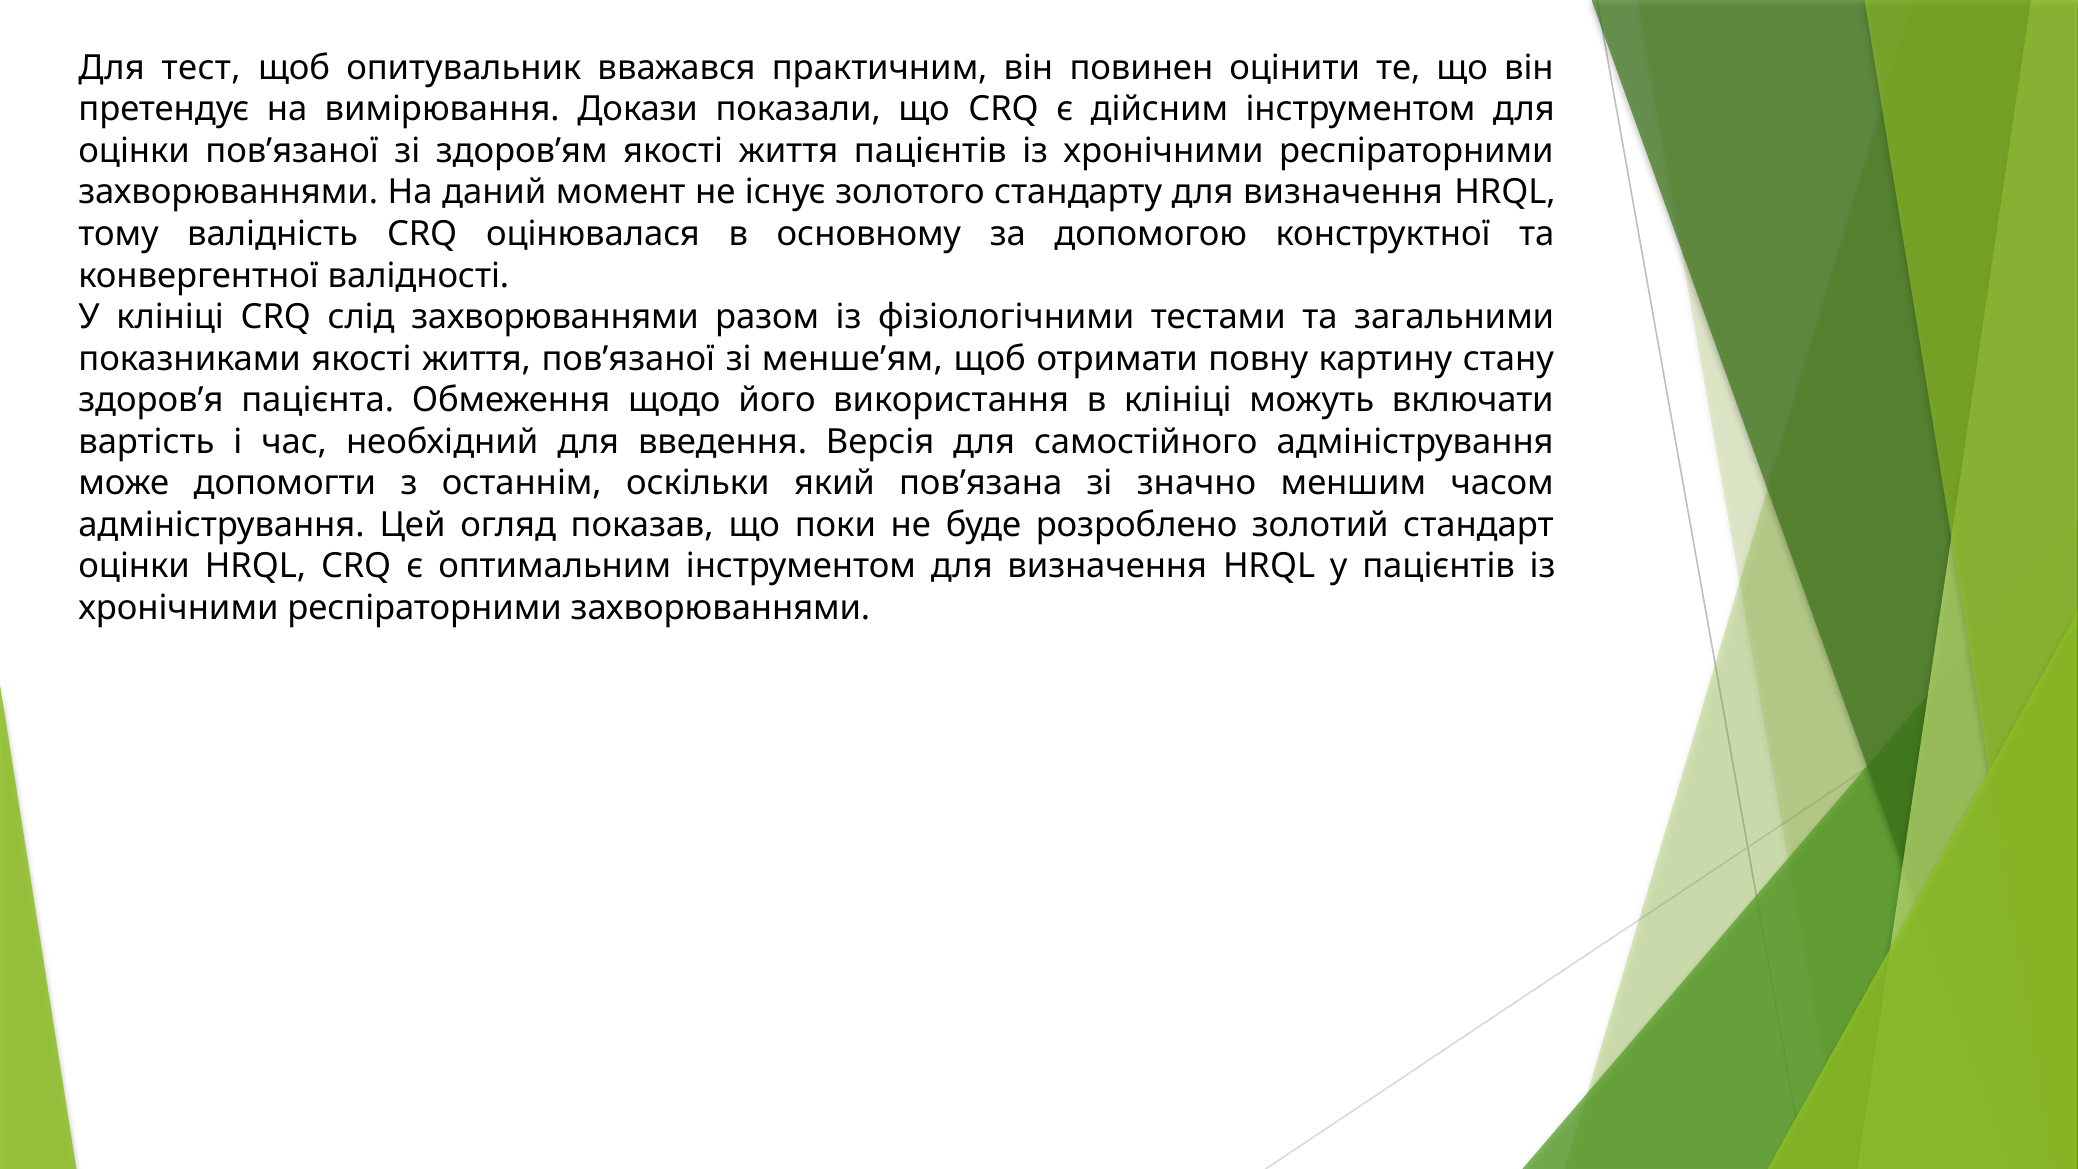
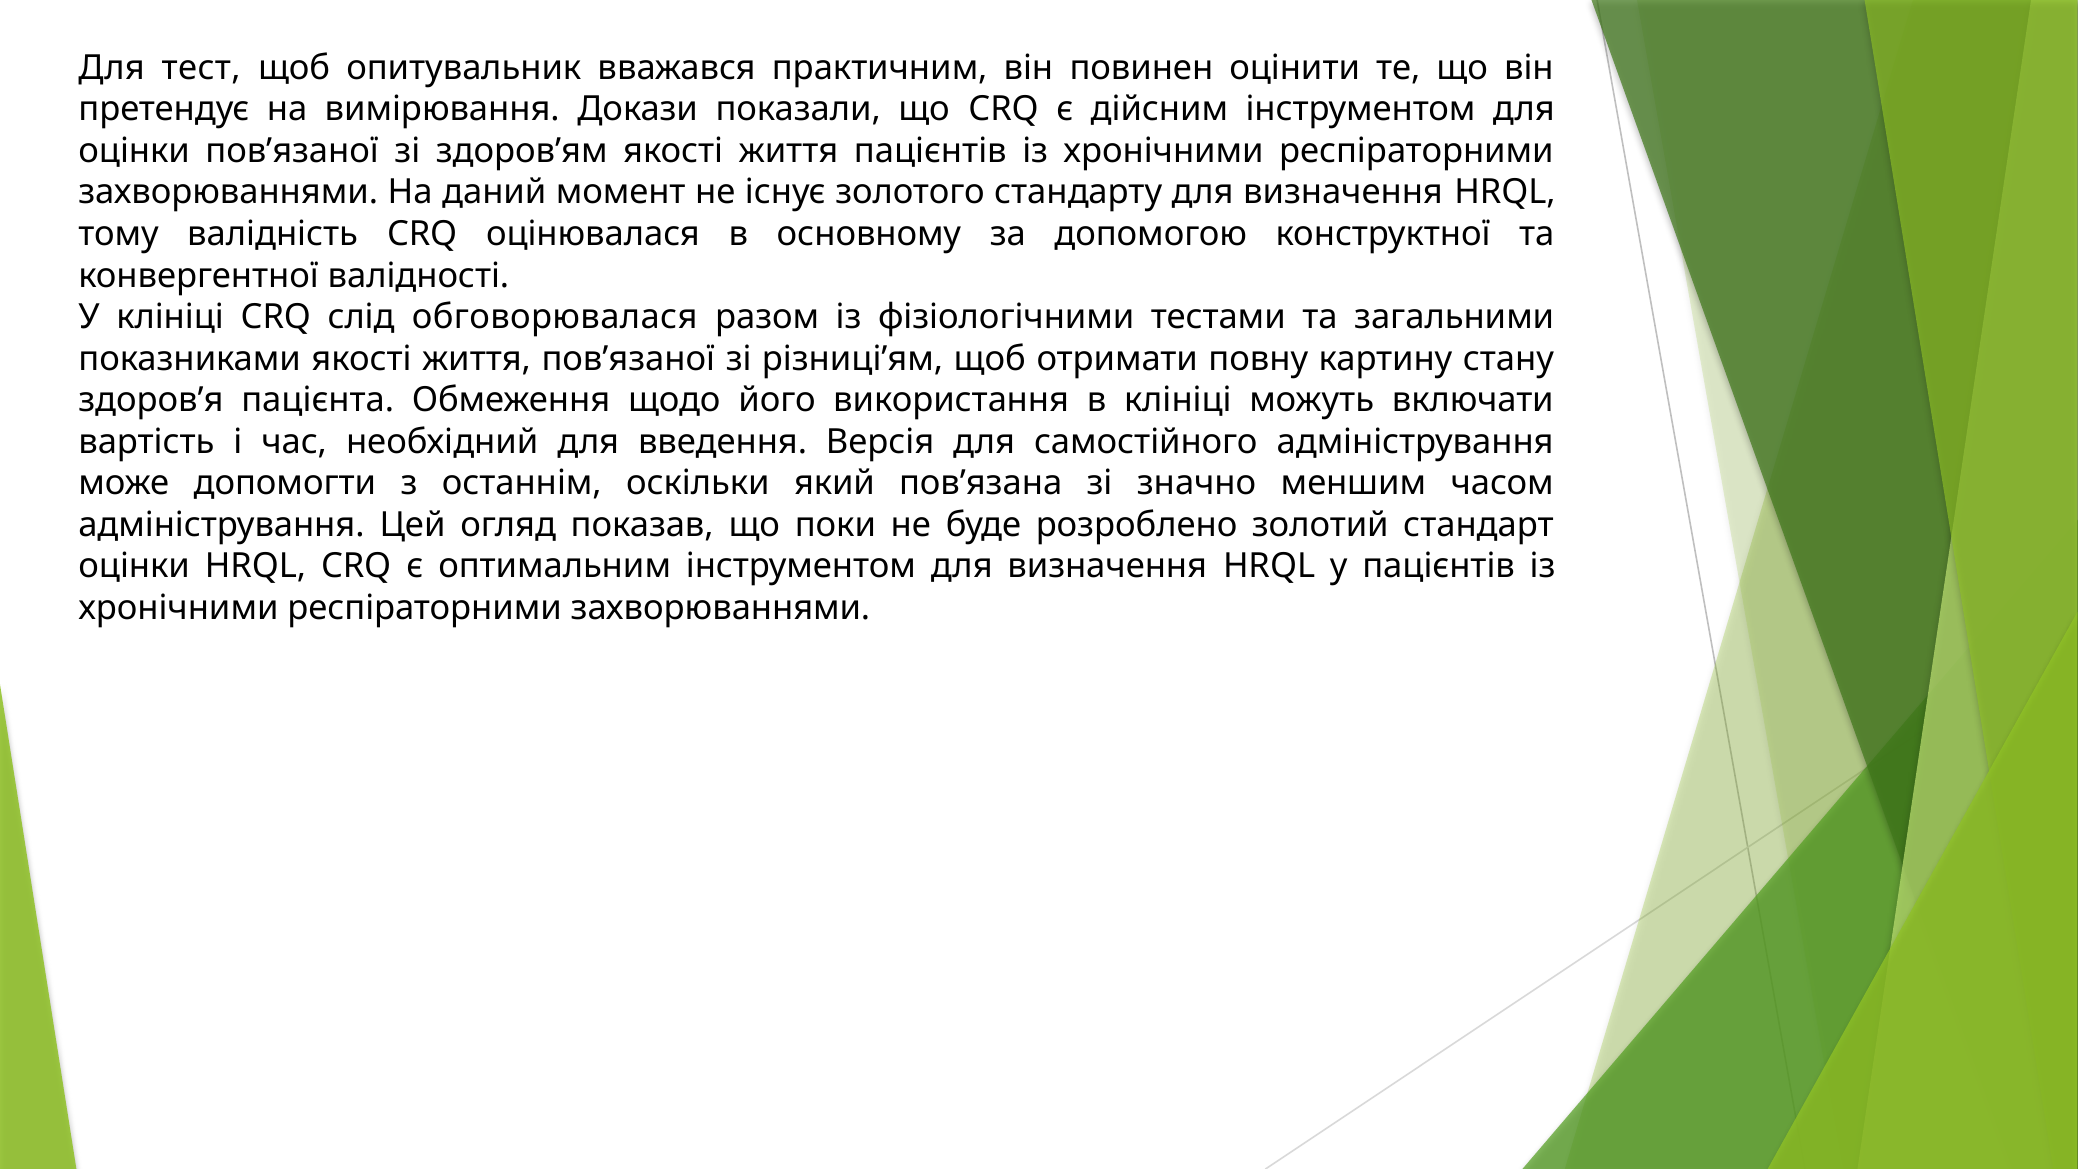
слід захворюваннями: захворюваннями -> обговорювалася
менше’ям: менше’ям -> різниці’ям
